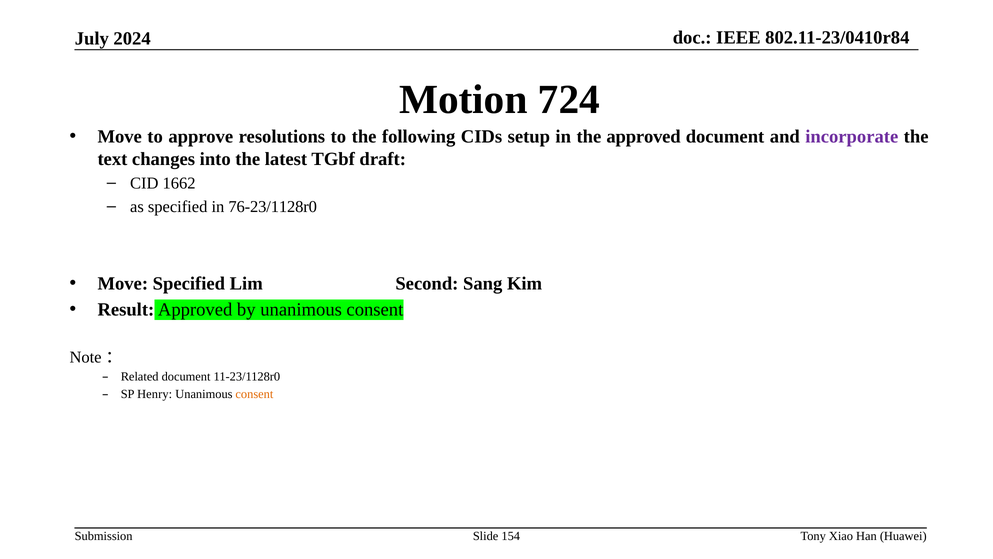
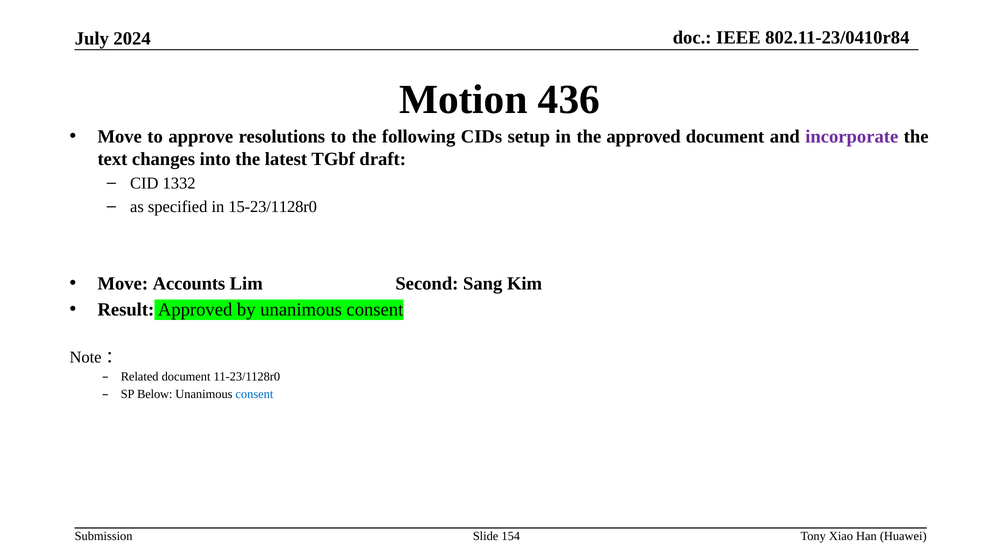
724: 724 -> 436
1662: 1662 -> 1332
76-23/1128r0: 76-23/1128r0 -> 15-23/1128r0
Move Specified: Specified -> Accounts
Henry: Henry -> Below
consent at (254, 394) colour: orange -> blue
